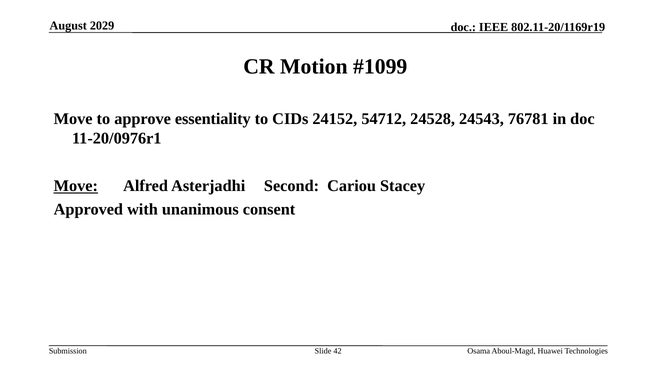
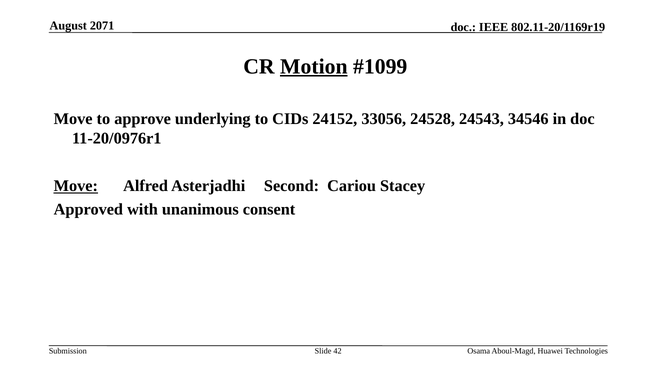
2029: 2029 -> 2071
Motion underline: none -> present
essentiality: essentiality -> underlying
54712: 54712 -> 33056
76781: 76781 -> 34546
